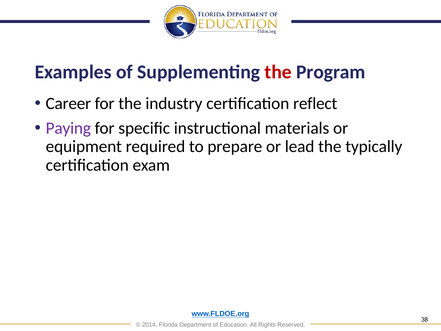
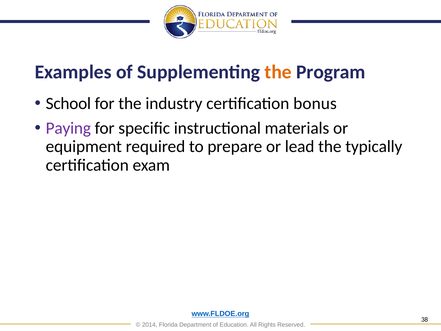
the at (278, 72) colour: red -> orange
Career: Career -> School
reflect: reflect -> bonus
